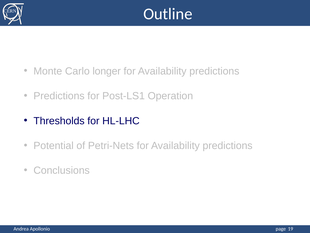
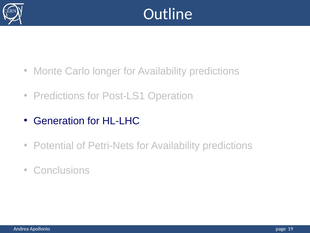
Thresholds: Thresholds -> Generation
